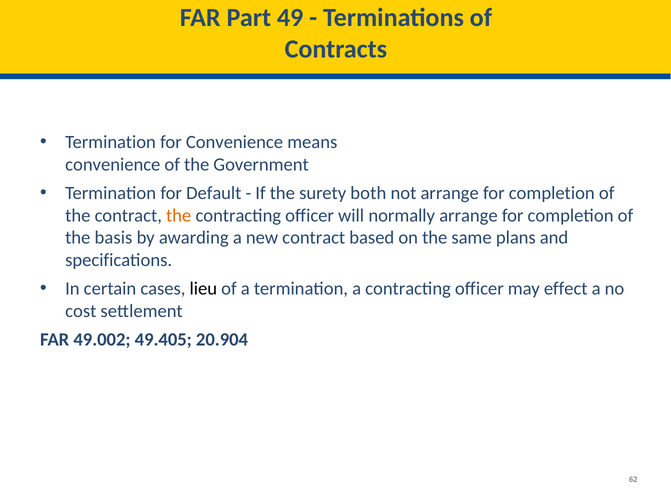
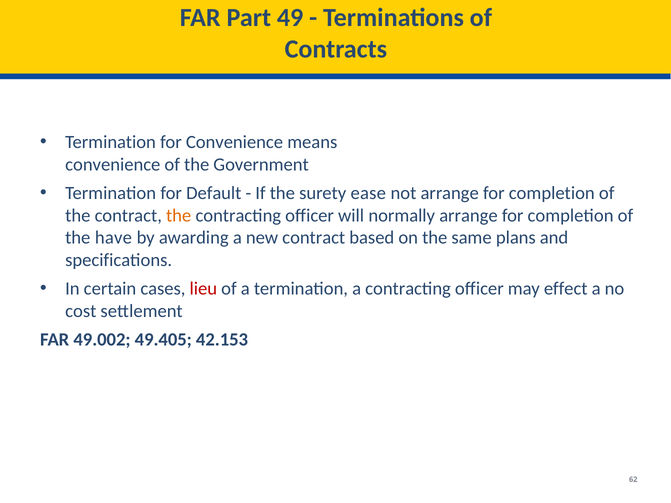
both: both -> ease
basis: basis -> have
lieu colour: black -> red
20.904: 20.904 -> 42.153
